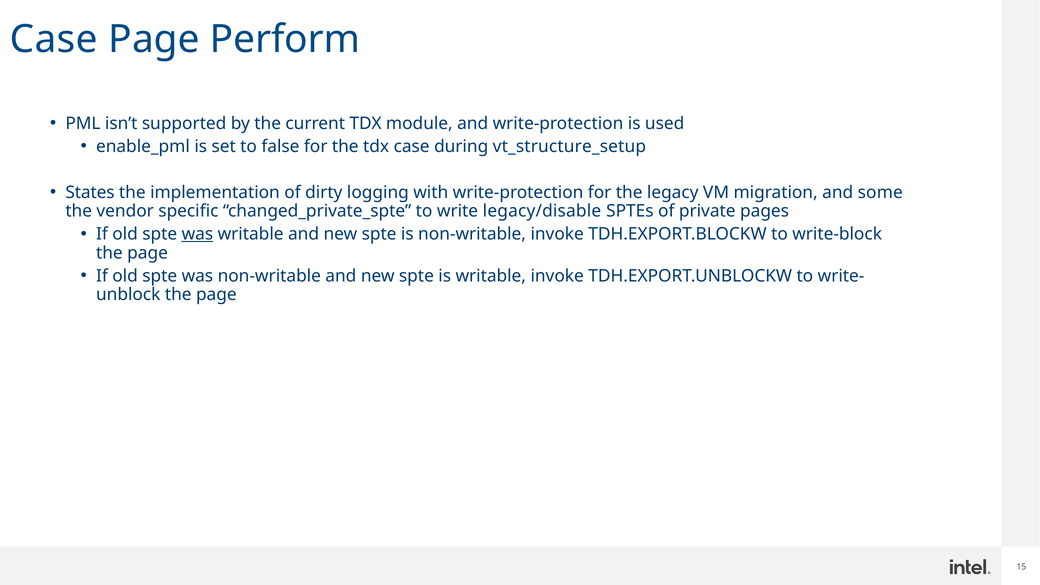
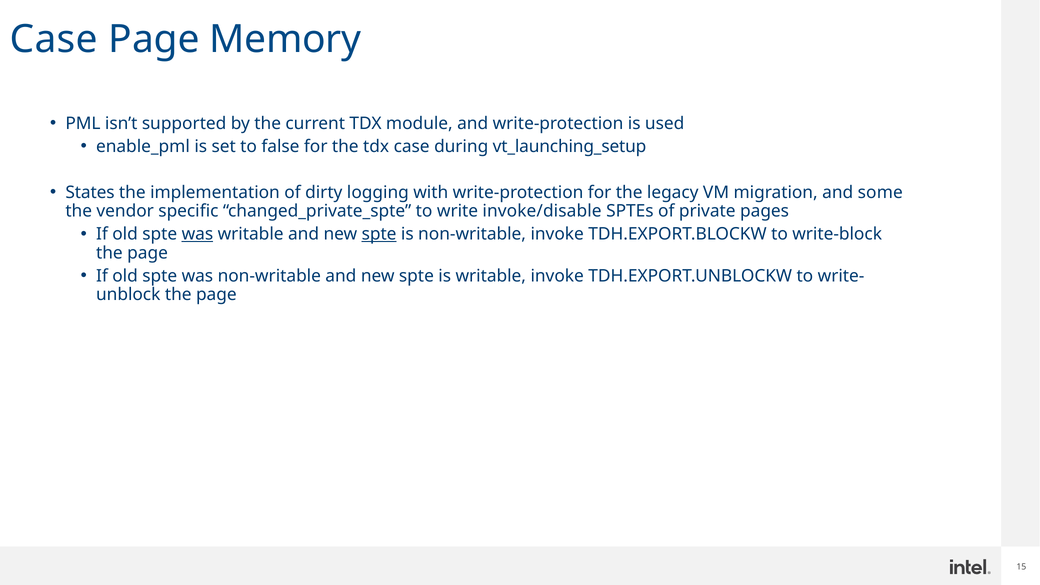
Perform: Perform -> Memory
vt_structure_setup: vt_structure_setup -> vt_launching_setup
legacy/disable: legacy/disable -> invoke/disable
spte at (379, 234) underline: none -> present
